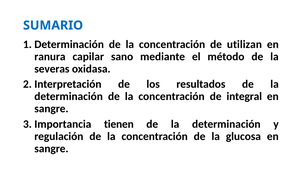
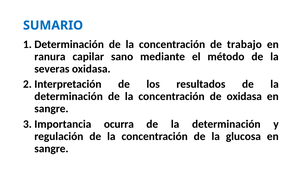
utilizan: utilizan -> trabajo
de integral: integral -> oxidasa
tienen: tienen -> ocurra
